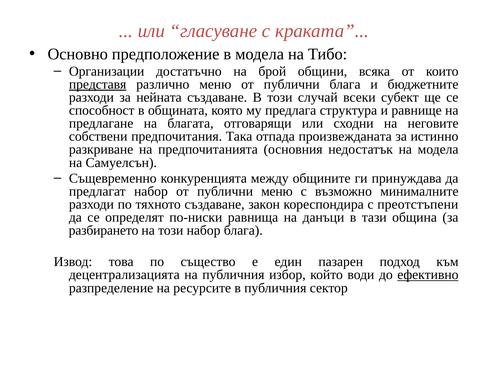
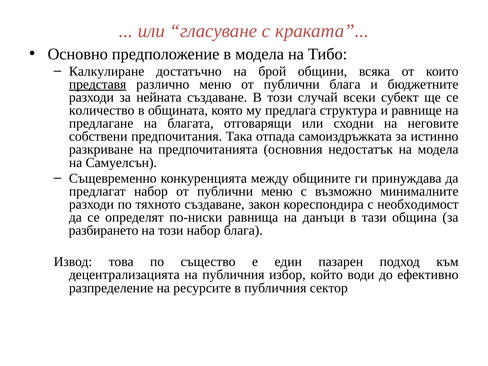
Организации: Организации -> Калкулиране
способност: способност -> количество
произвежданата: произвежданата -> самоиздръжката
преотстъпени: преотстъпени -> необходимост
ефективно underline: present -> none
